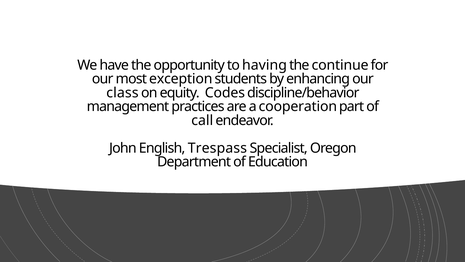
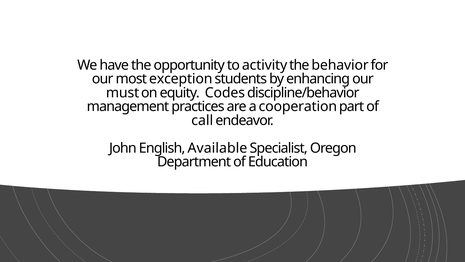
having: having -> activity
continue: continue -> behavior
class: class -> must
Trespass: Trespass -> Available
